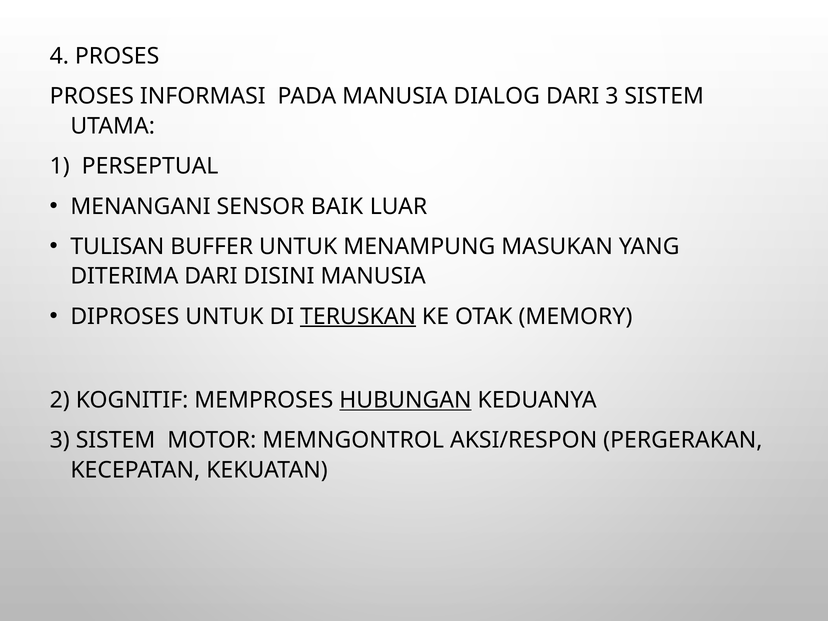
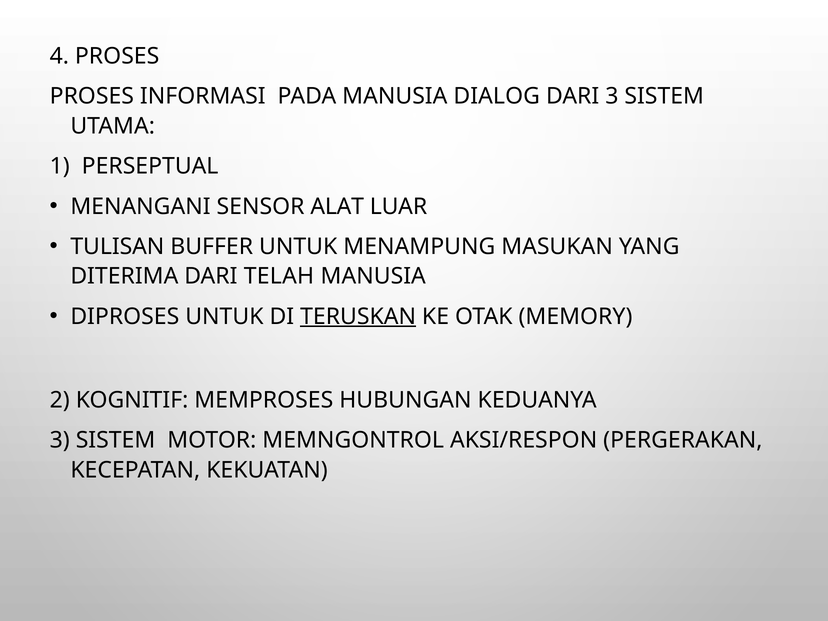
BAIK: BAIK -> ALAT
DISINI: DISINI -> TELAH
HUBUNGAN underline: present -> none
